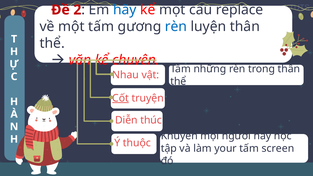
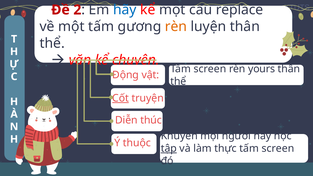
rèn at (176, 27) colour: blue -> orange
những at (210, 69): những -> screen
trong: trong -> yours
Nhau: Nhau -> Động
tập underline: none -> present
your: your -> thực
